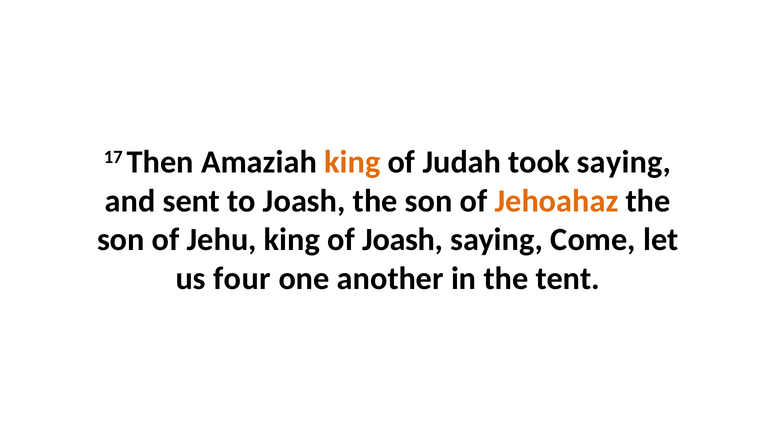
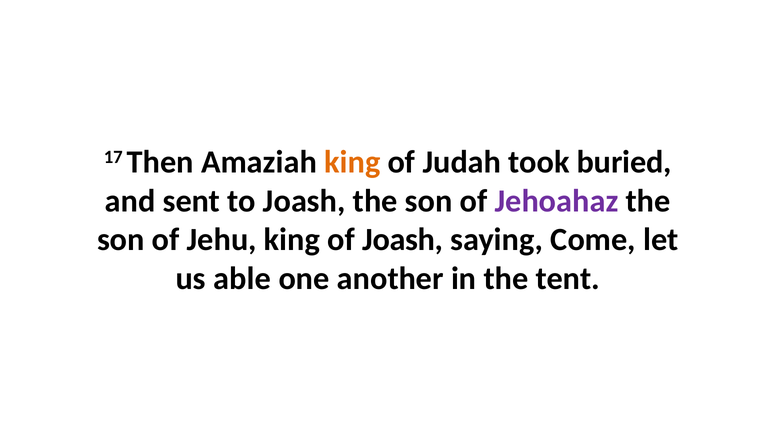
took saying: saying -> buried
Jehoahaz colour: orange -> purple
four: four -> able
